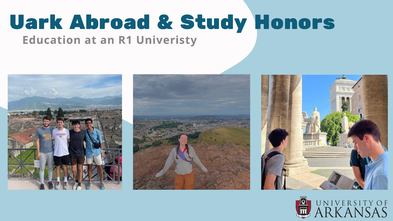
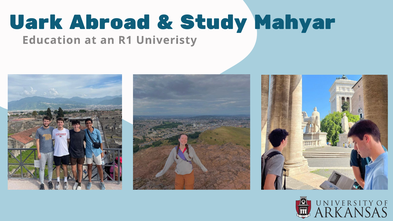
Honors: Honors -> Mahyar
